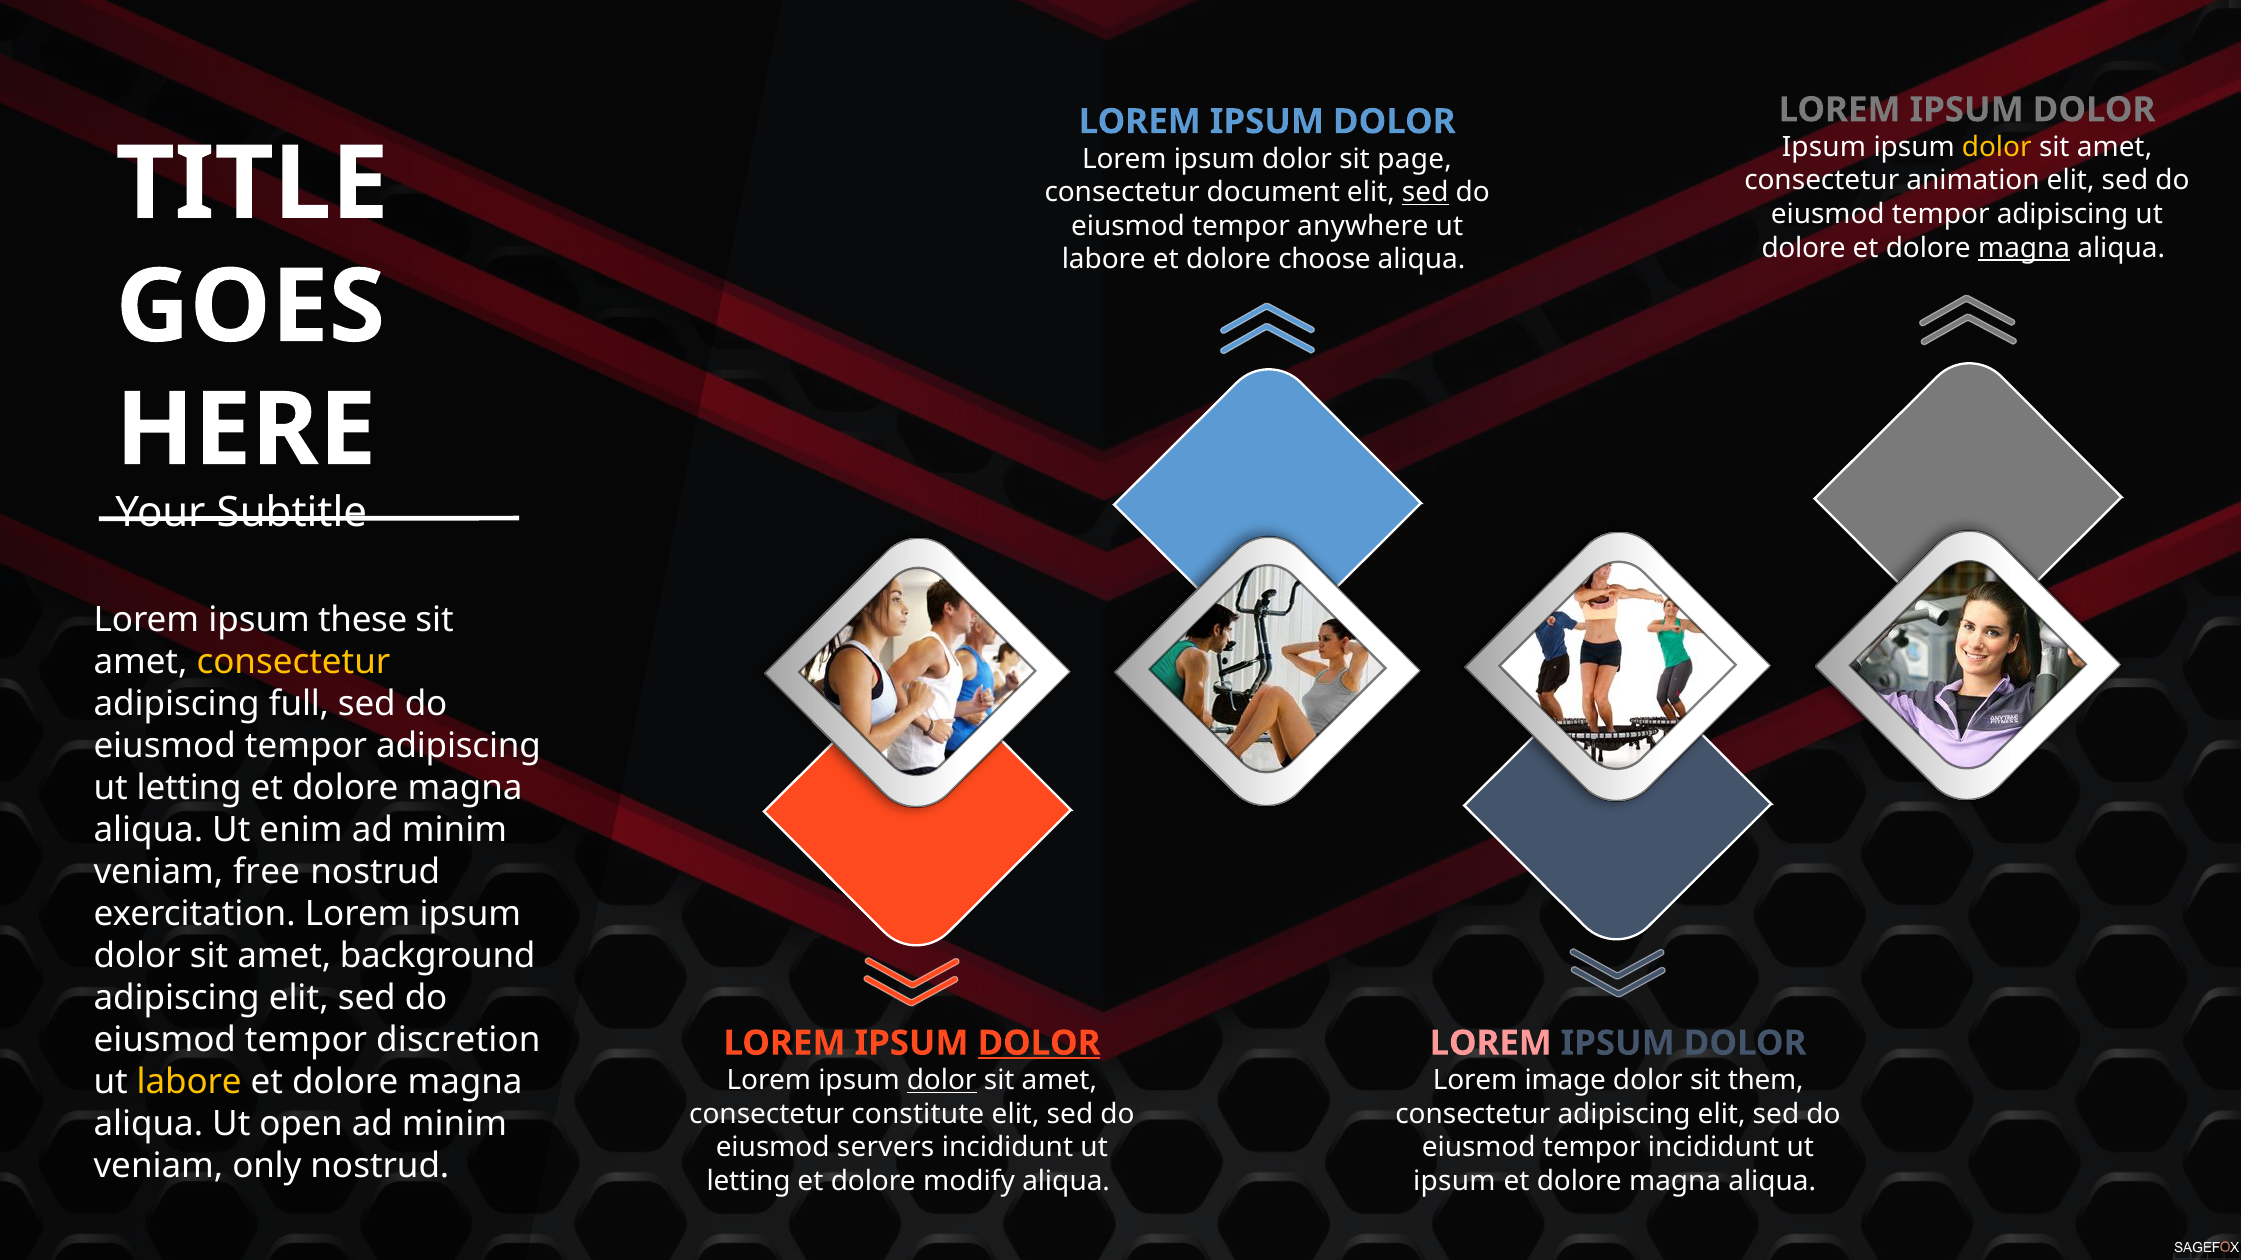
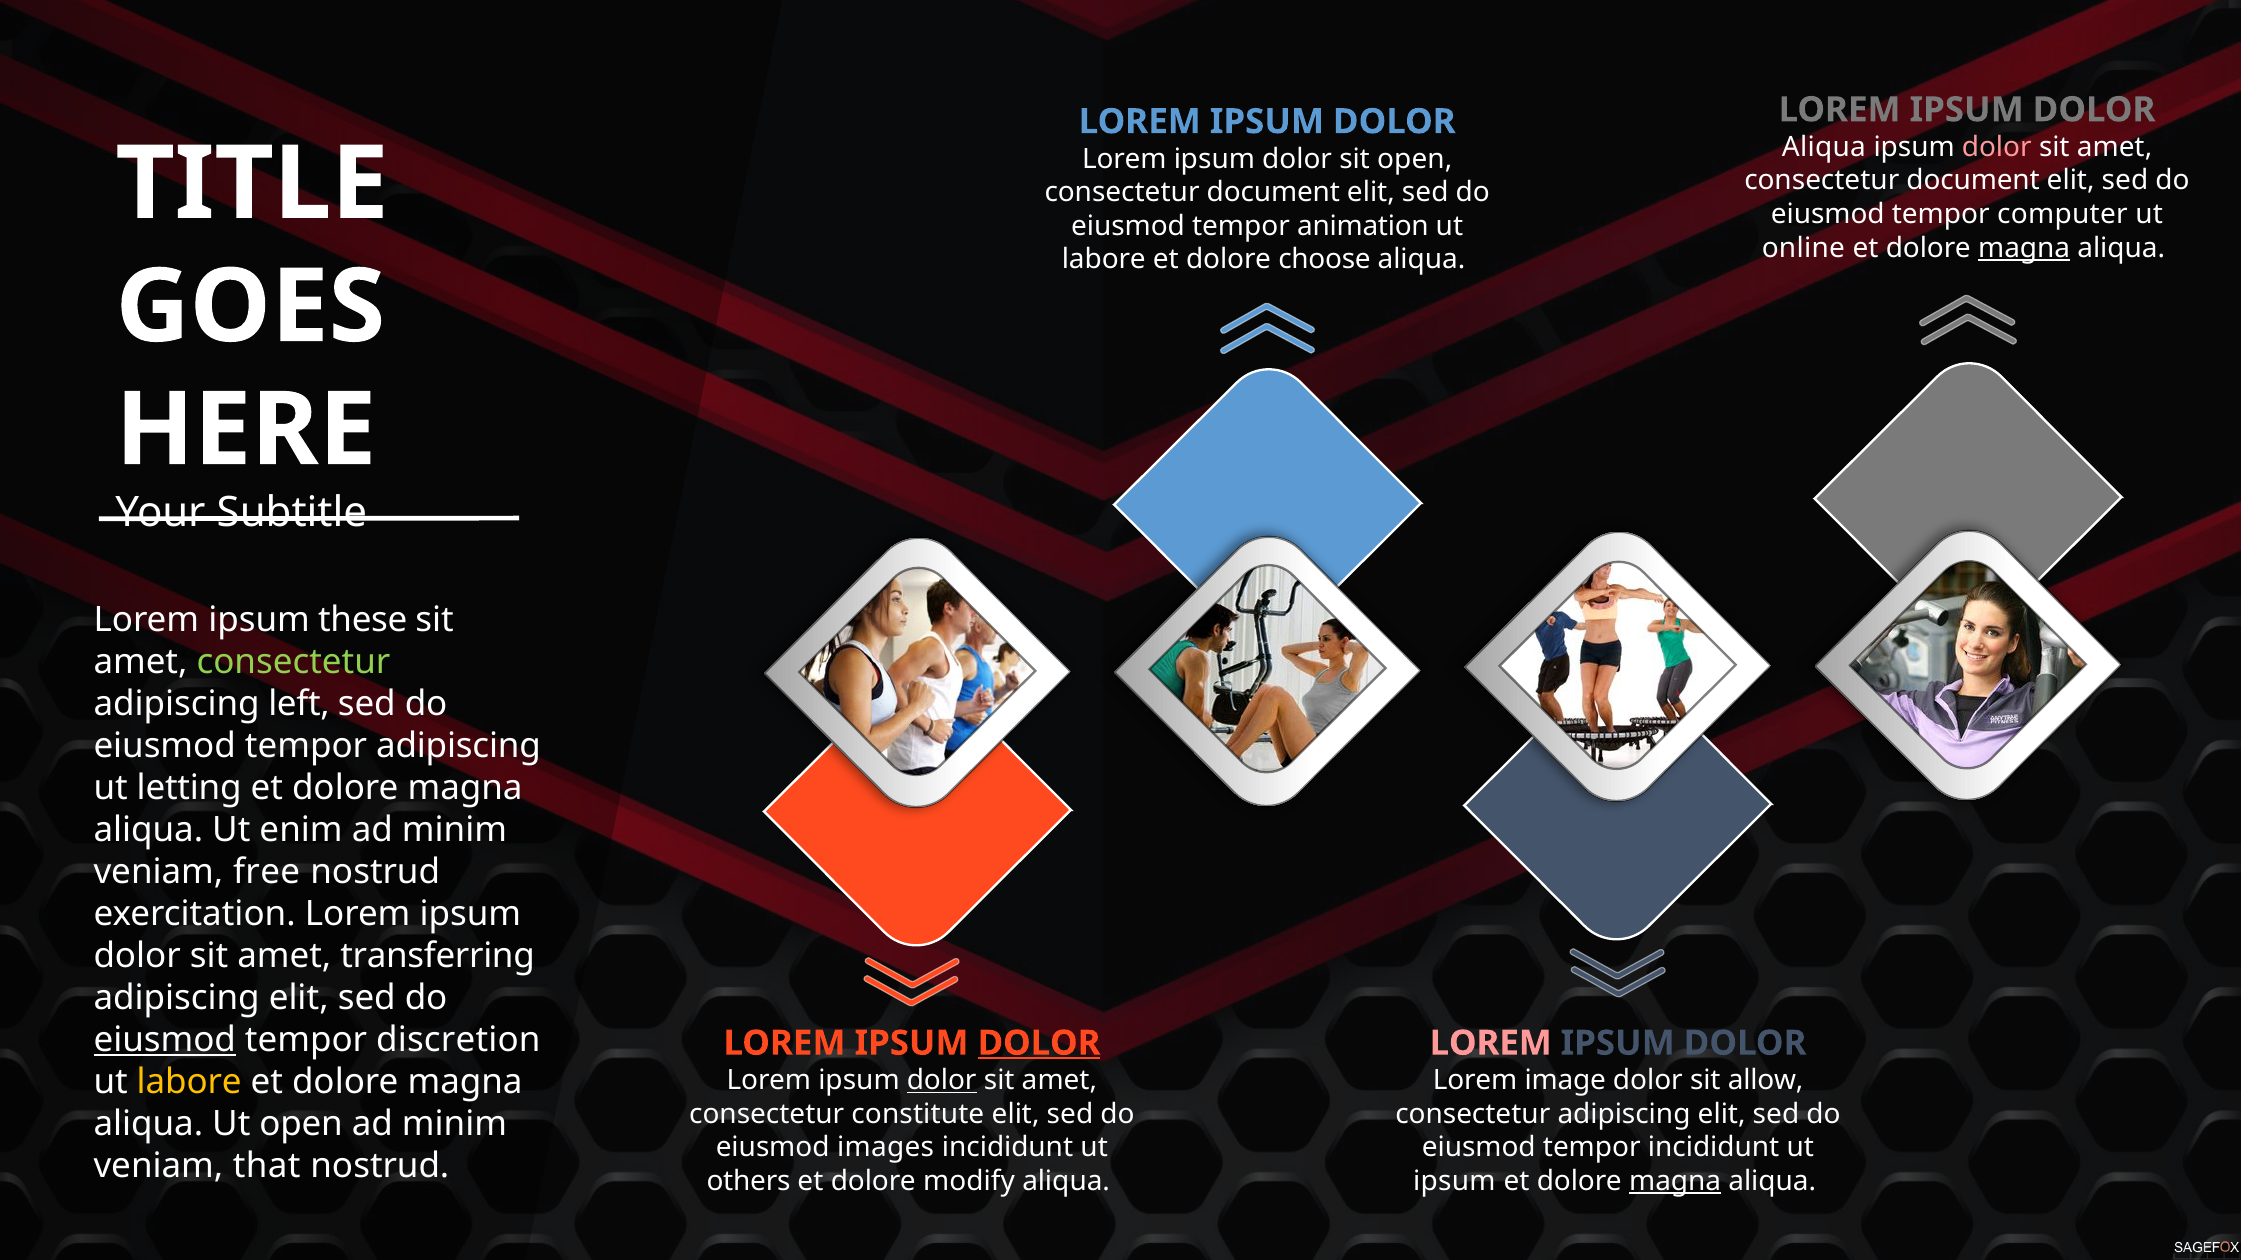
Ipsum at (1824, 147): Ipsum -> Aliqua
dolor at (1997, 147) colour: yellow -> pink
sit page: page -> open
animation at (1973, 181): animation -> document
sed at (1425, 193) underline: present -> none
adipiscing at (2063, 214): adipiscing -> computer
anywhere: anywhere -> animation
dolore at (1804, 248): dolore -> online
consectetur at (293, 662) colour: yellow -> light green
full: full -> left
background: background -> transferring
eiusmod at (165, 1040) underline: none -> present
them: them -> allow
servers: servers -> images
only: only -> that
letting at (748, 1182): letting -> others
magna at (1675, 1182) underline: none -> present
